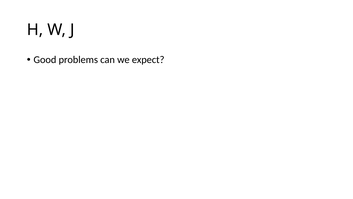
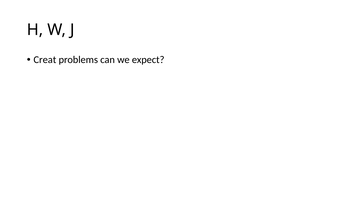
Good: Good -> Creat
